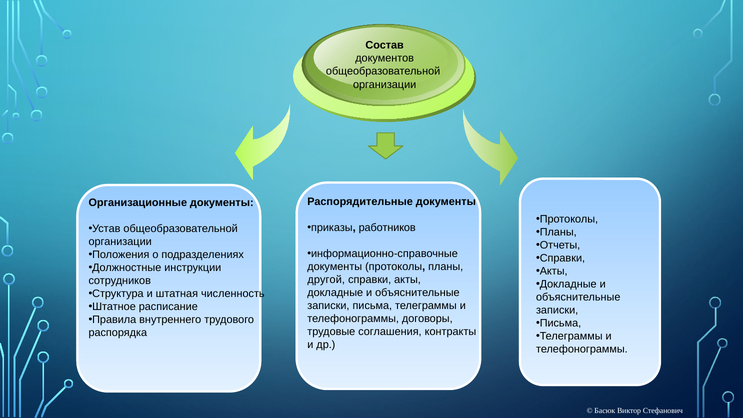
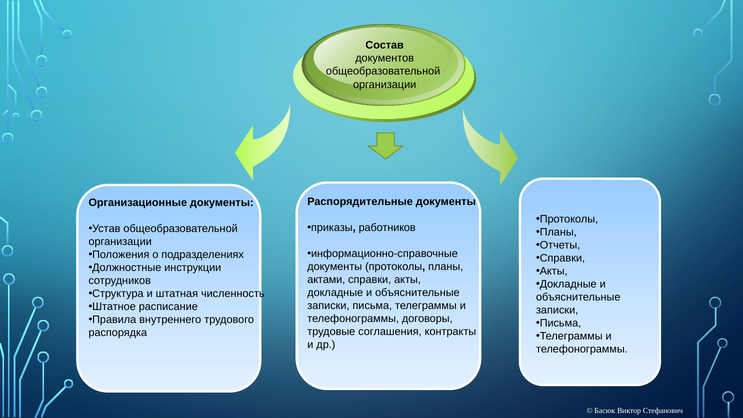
другой: другой -> актами
